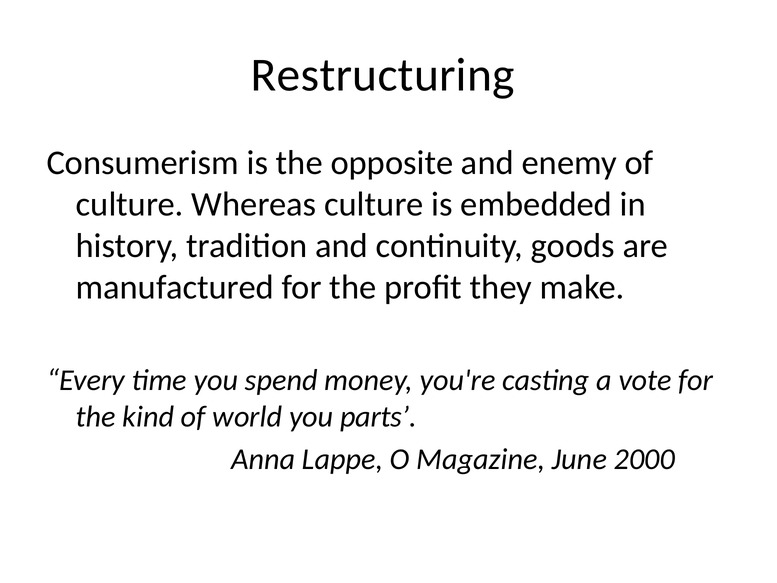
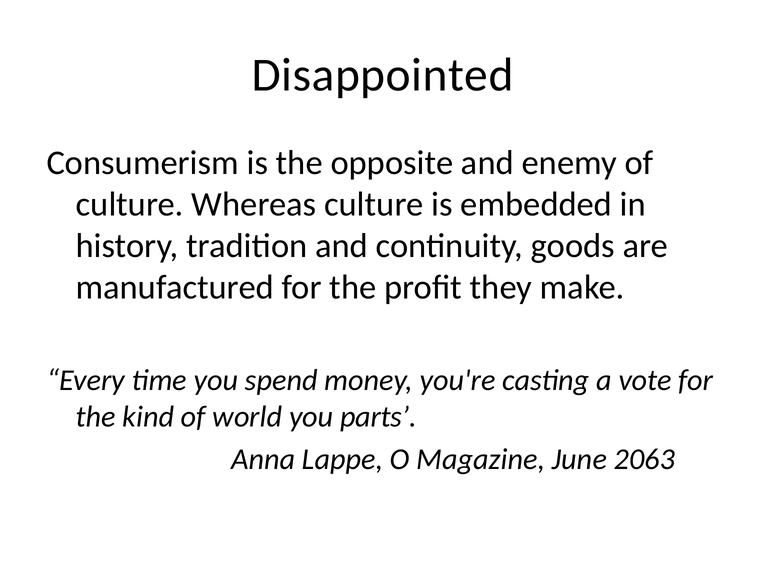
Restructuring: Restructuring -> Disappointed
2000: 2000 -> 2063
